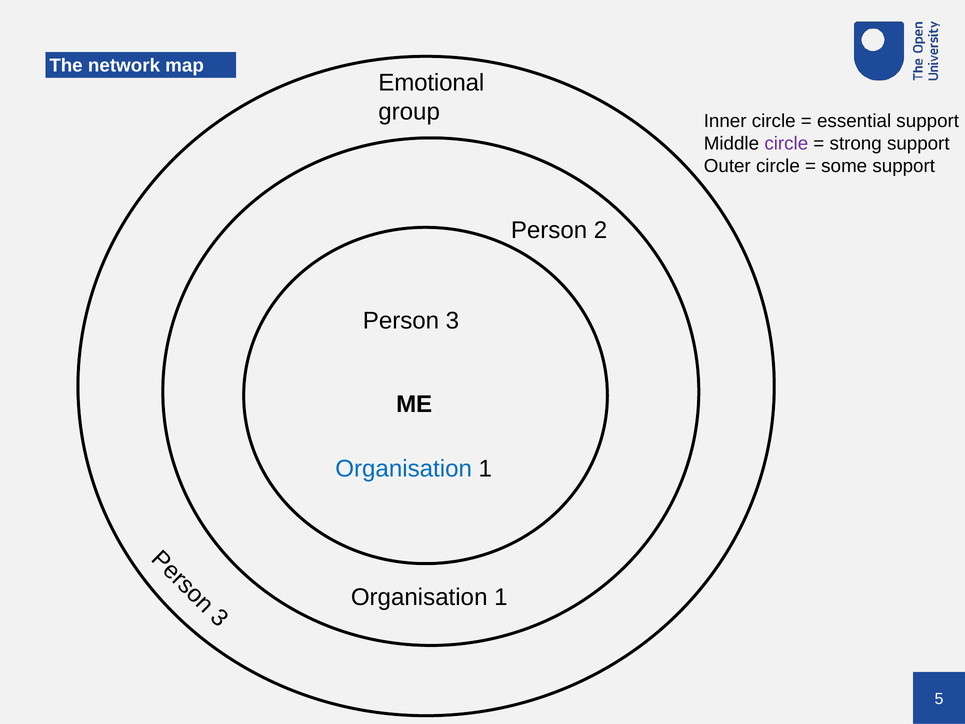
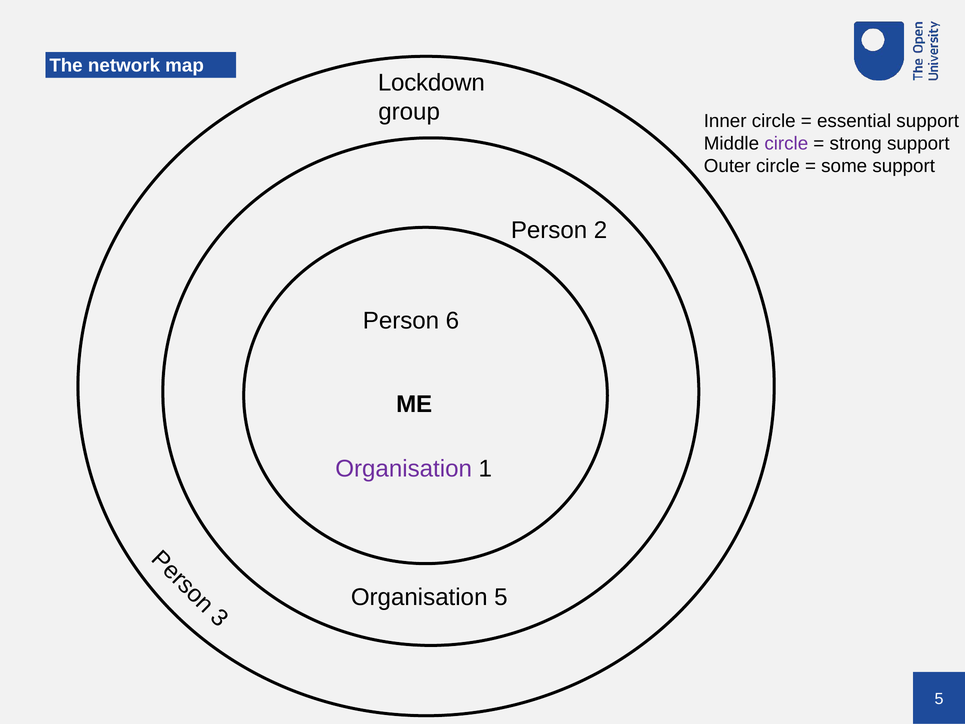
Emotional: Emotional -> Lockdown
Person 3: 3 -> 6
Organisation at (404, 468) colour: blue -> purple
1 at (501, 597): 1 -> 5
